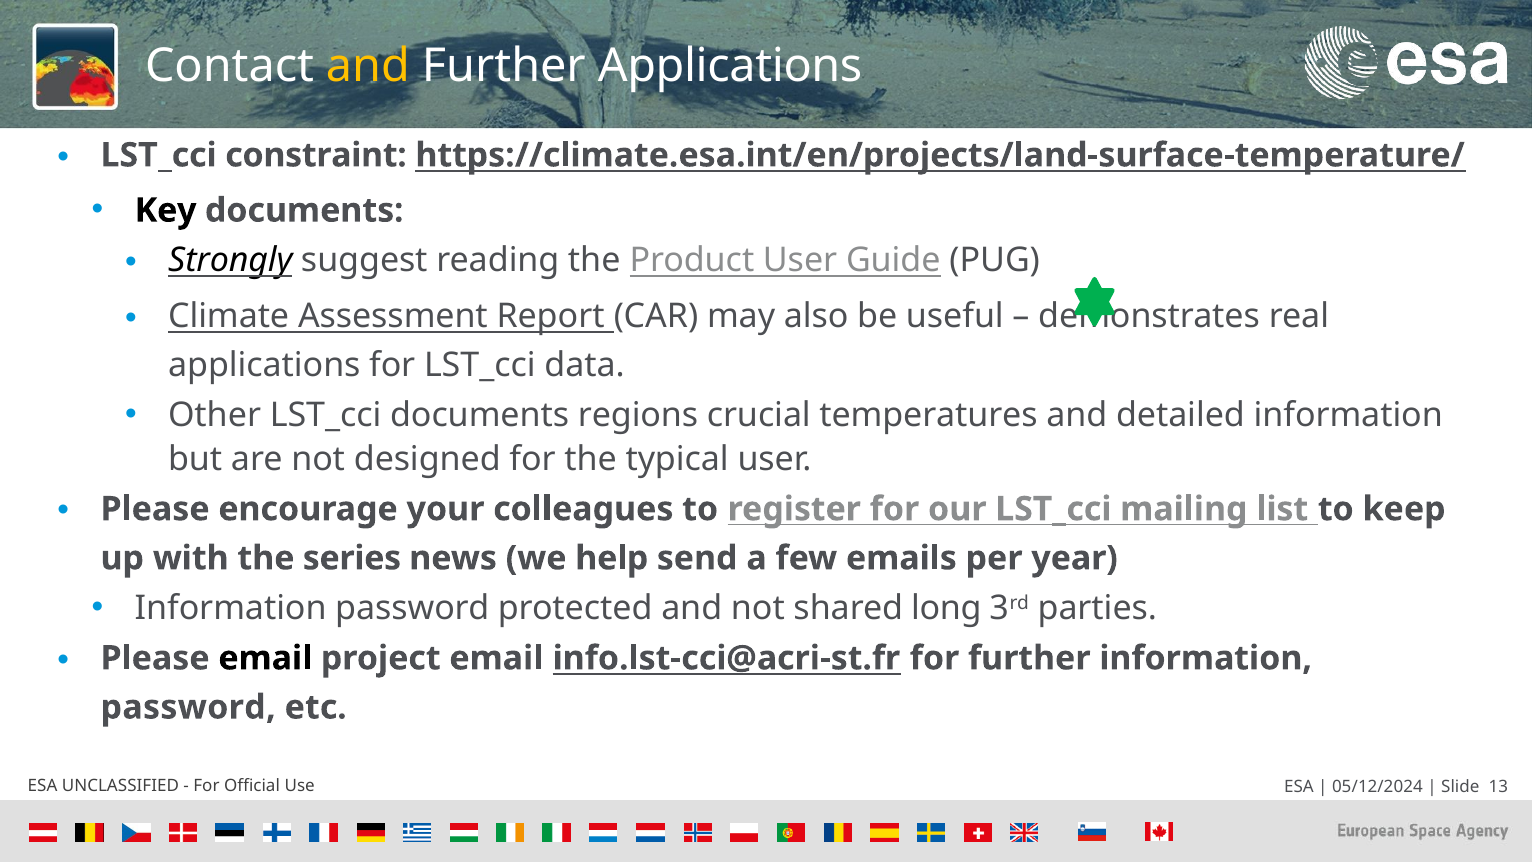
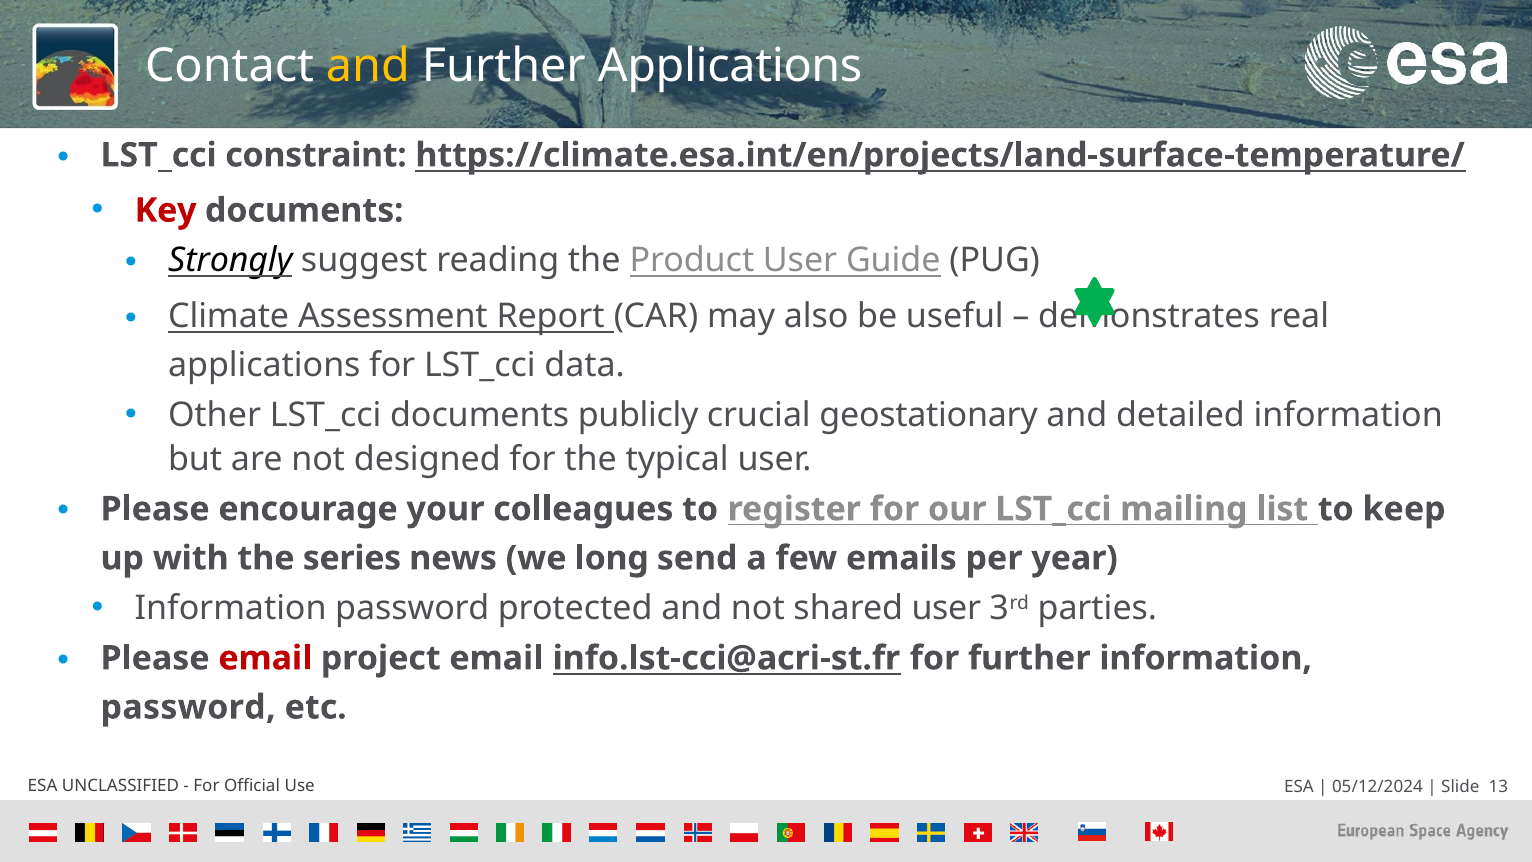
Key colour: black -> red
regions: regions -> publicly
temperatures: temperatures -> geostationary
help: help -> long
shared long: long -> user
email at (265, 658) colour: black -> red
